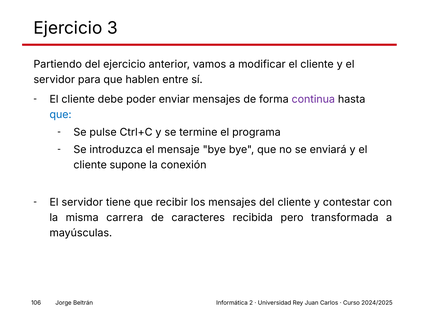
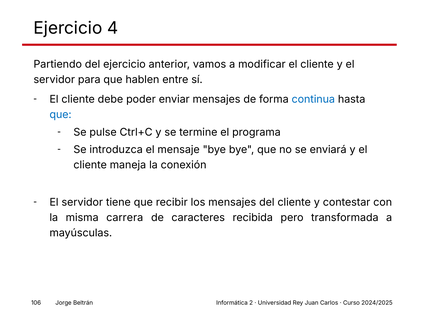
3: 3 -> 4
continua colour: purple -> blue
supone: supone -> maneja
